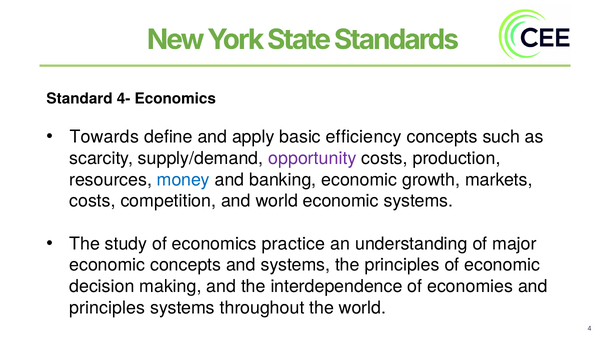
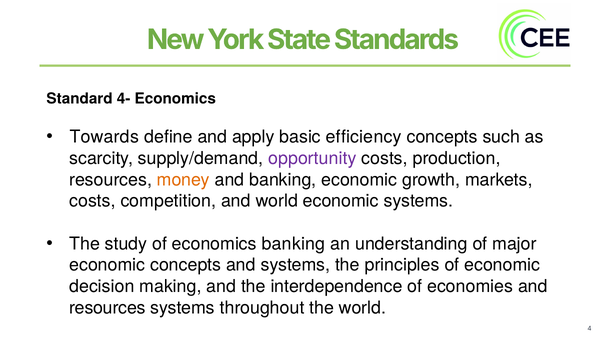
money colour: blue -> orange
economics practice: practice -> banking
principles at (107, 308): principles -> resources
